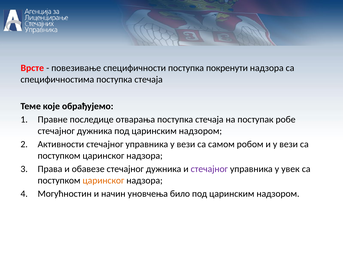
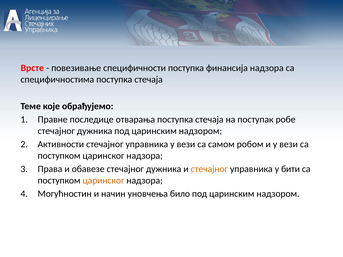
покренути: покренути -> финансија
стечајног at (209, 169) colour: purple -> orange
увек: увек -> бити
